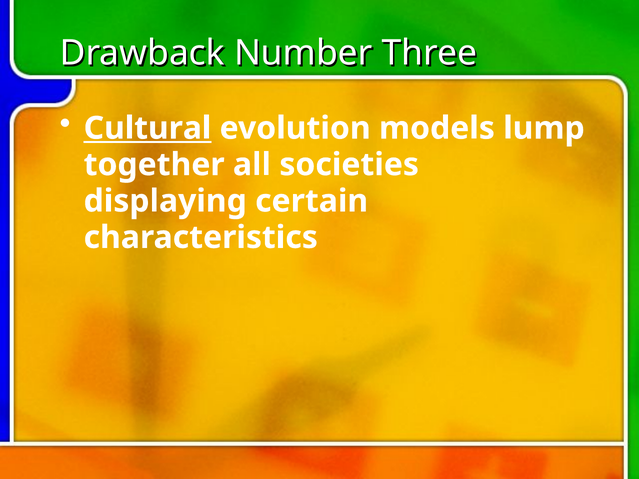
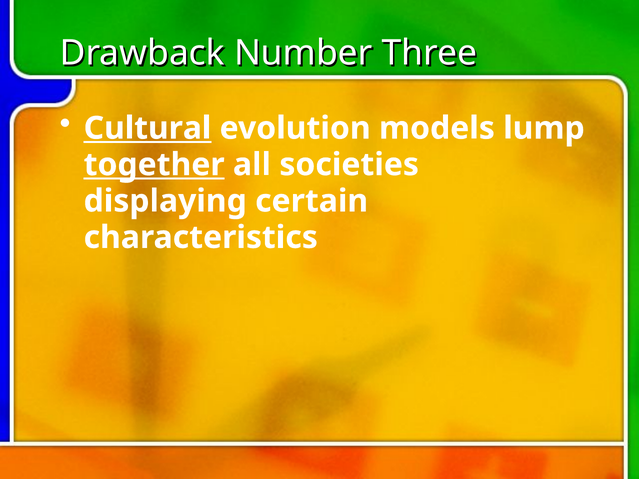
together underline: none -> present
